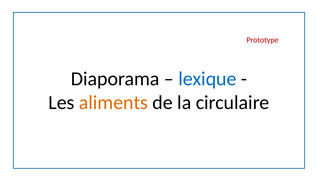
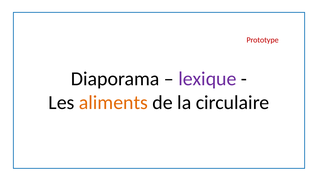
lexique colour: blue -> purple
